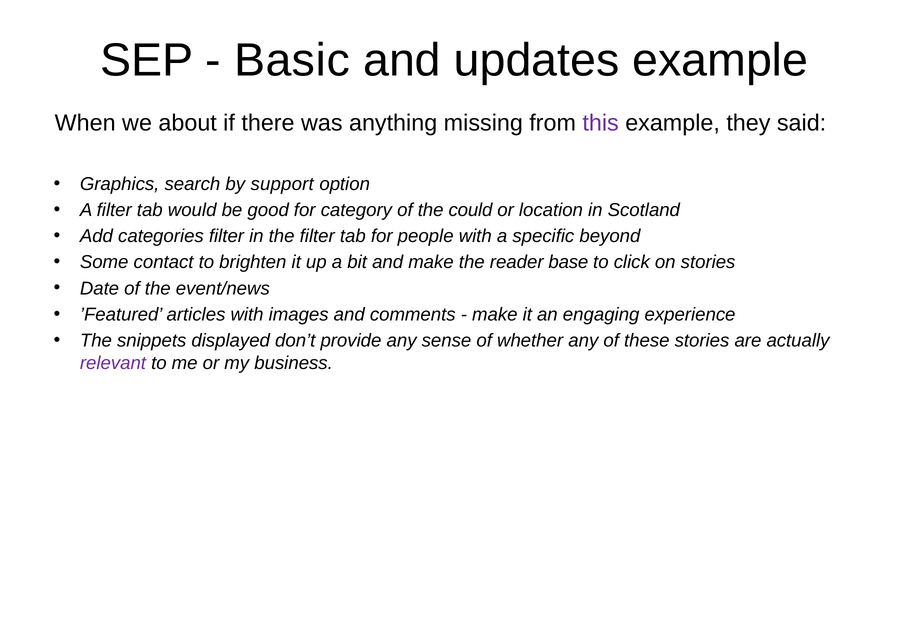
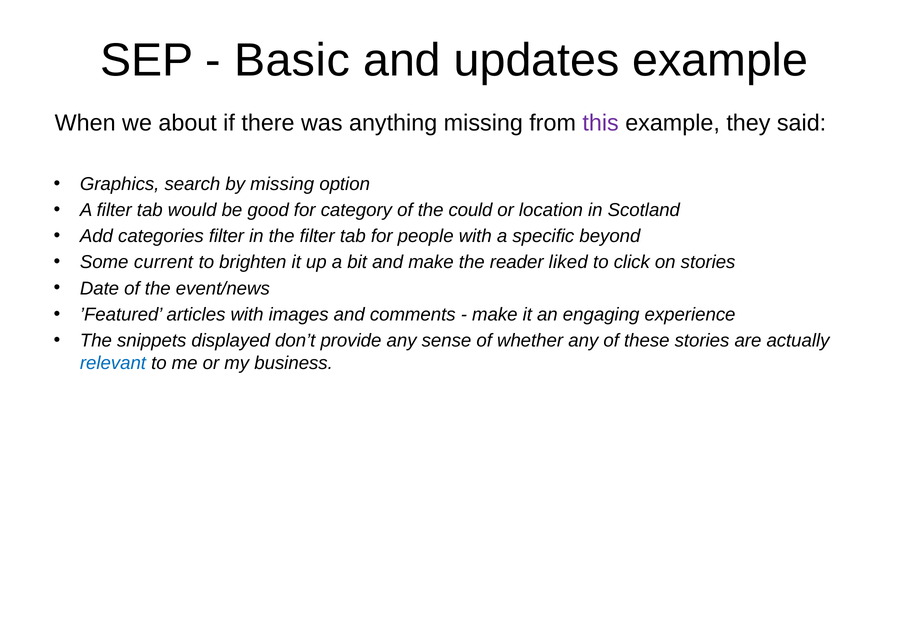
by support: support -> missing
contact: contact -> current
base: base -> liked
relevant colour: purple -> blue
